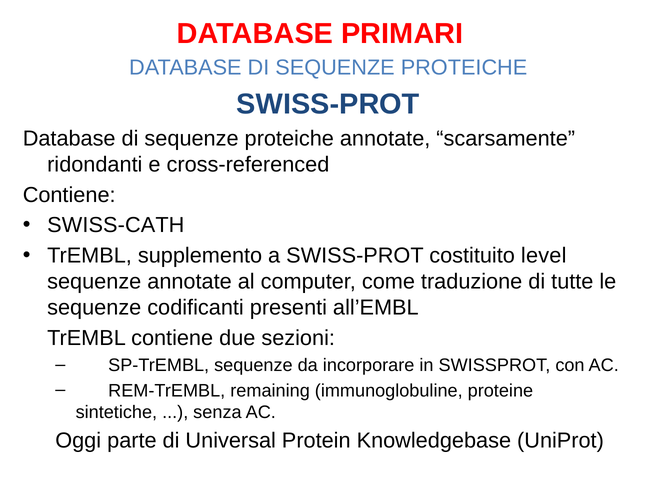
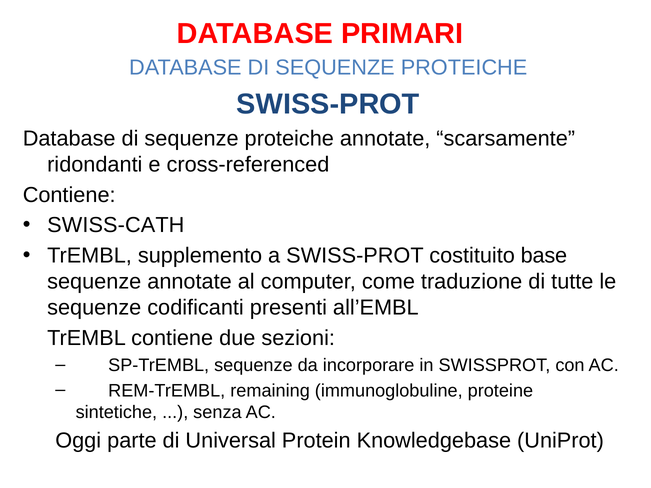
level: level -> base
